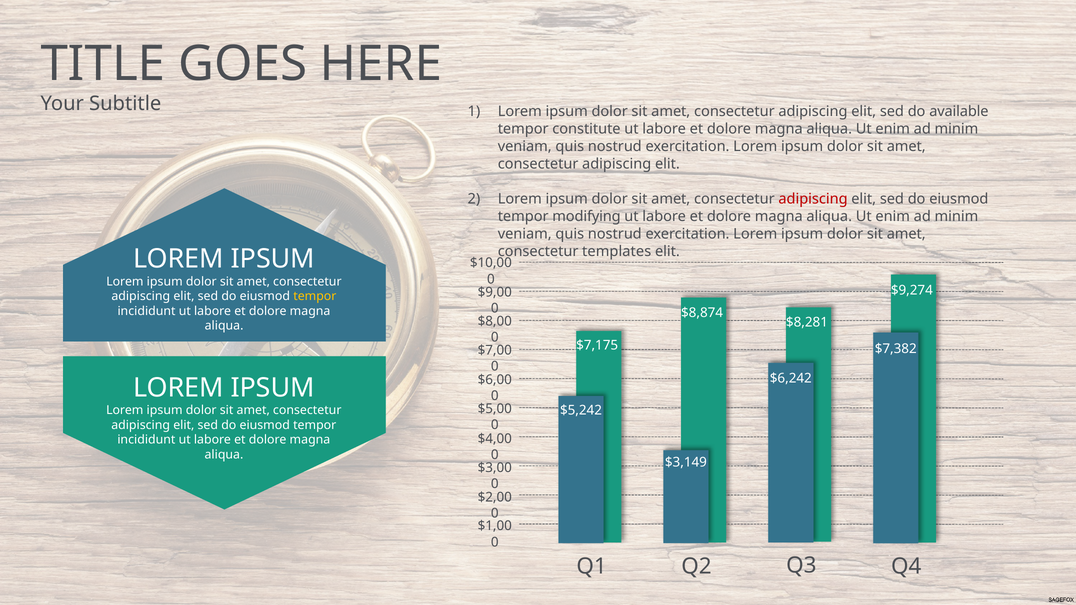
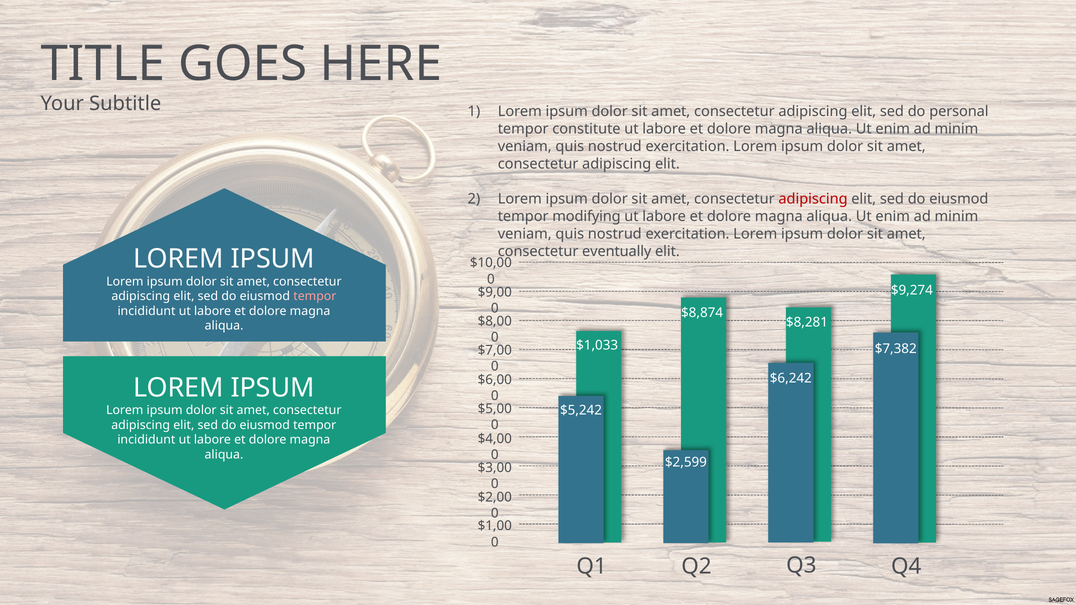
available: available -> personal
templates: templates -> eventually
tempor at (315, 296) colour: yellow -> pink
$7,175: $7,175 -> $1,033
$3,149: $3,149 -> $2,599
